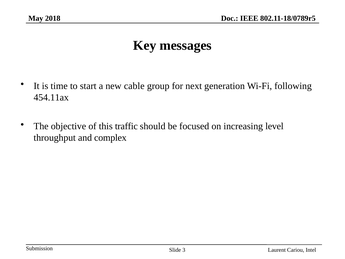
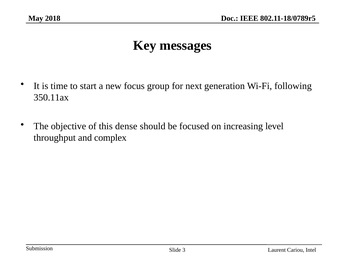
cable: cable -> focus
454.11ax: 454.11ax -> 350.11ax
traffic: traffic -> dense
